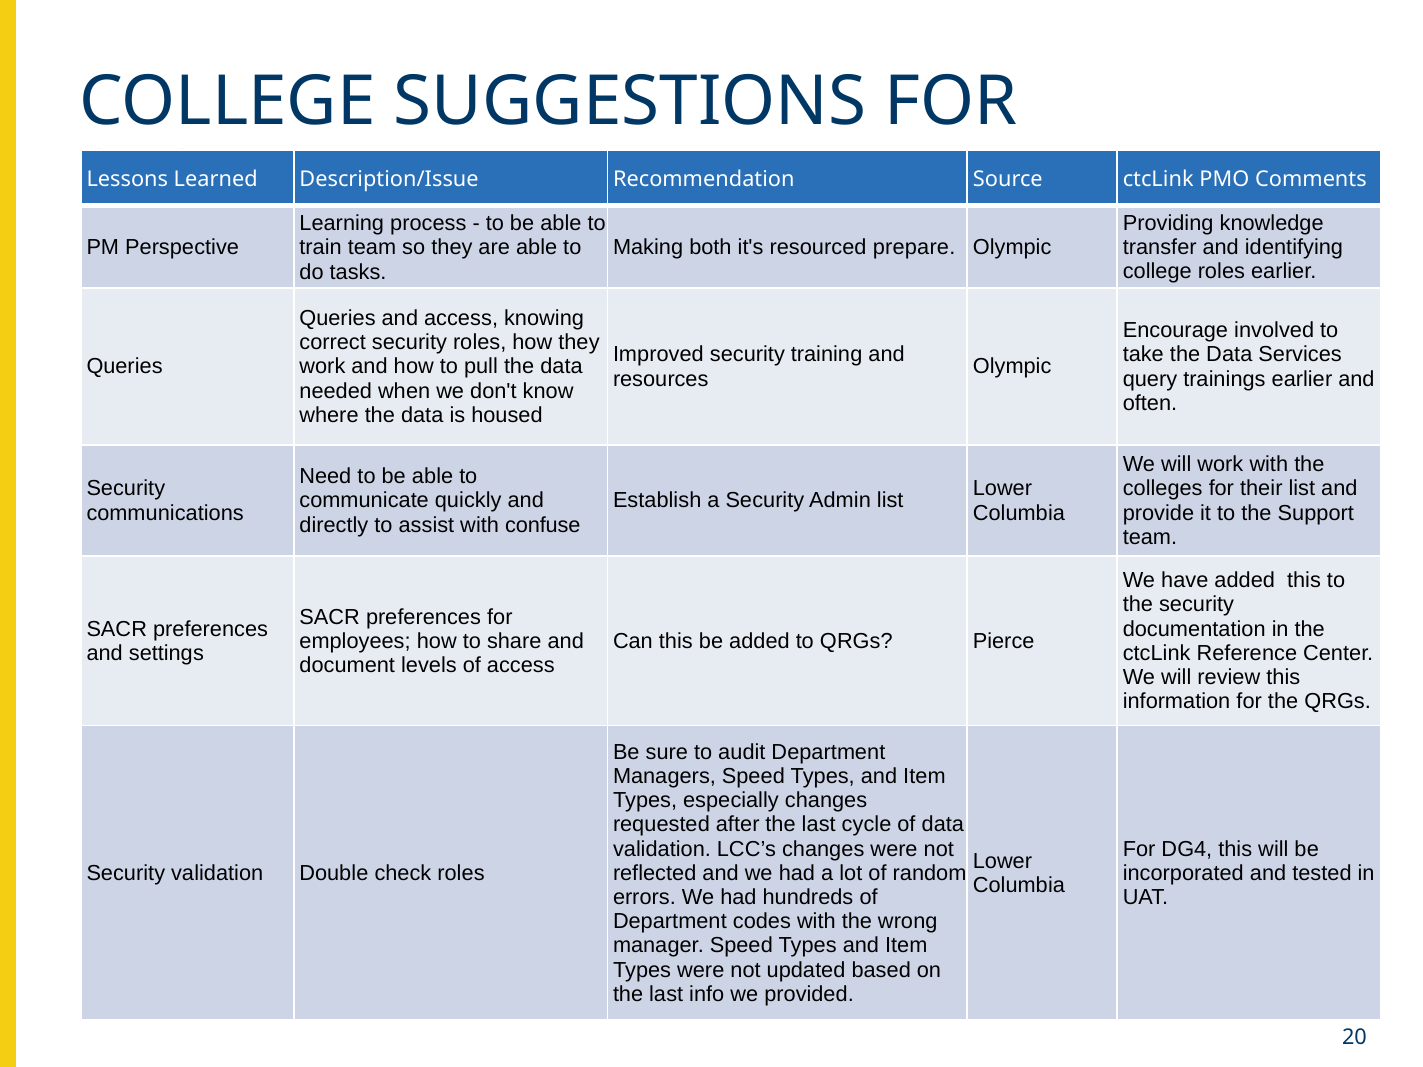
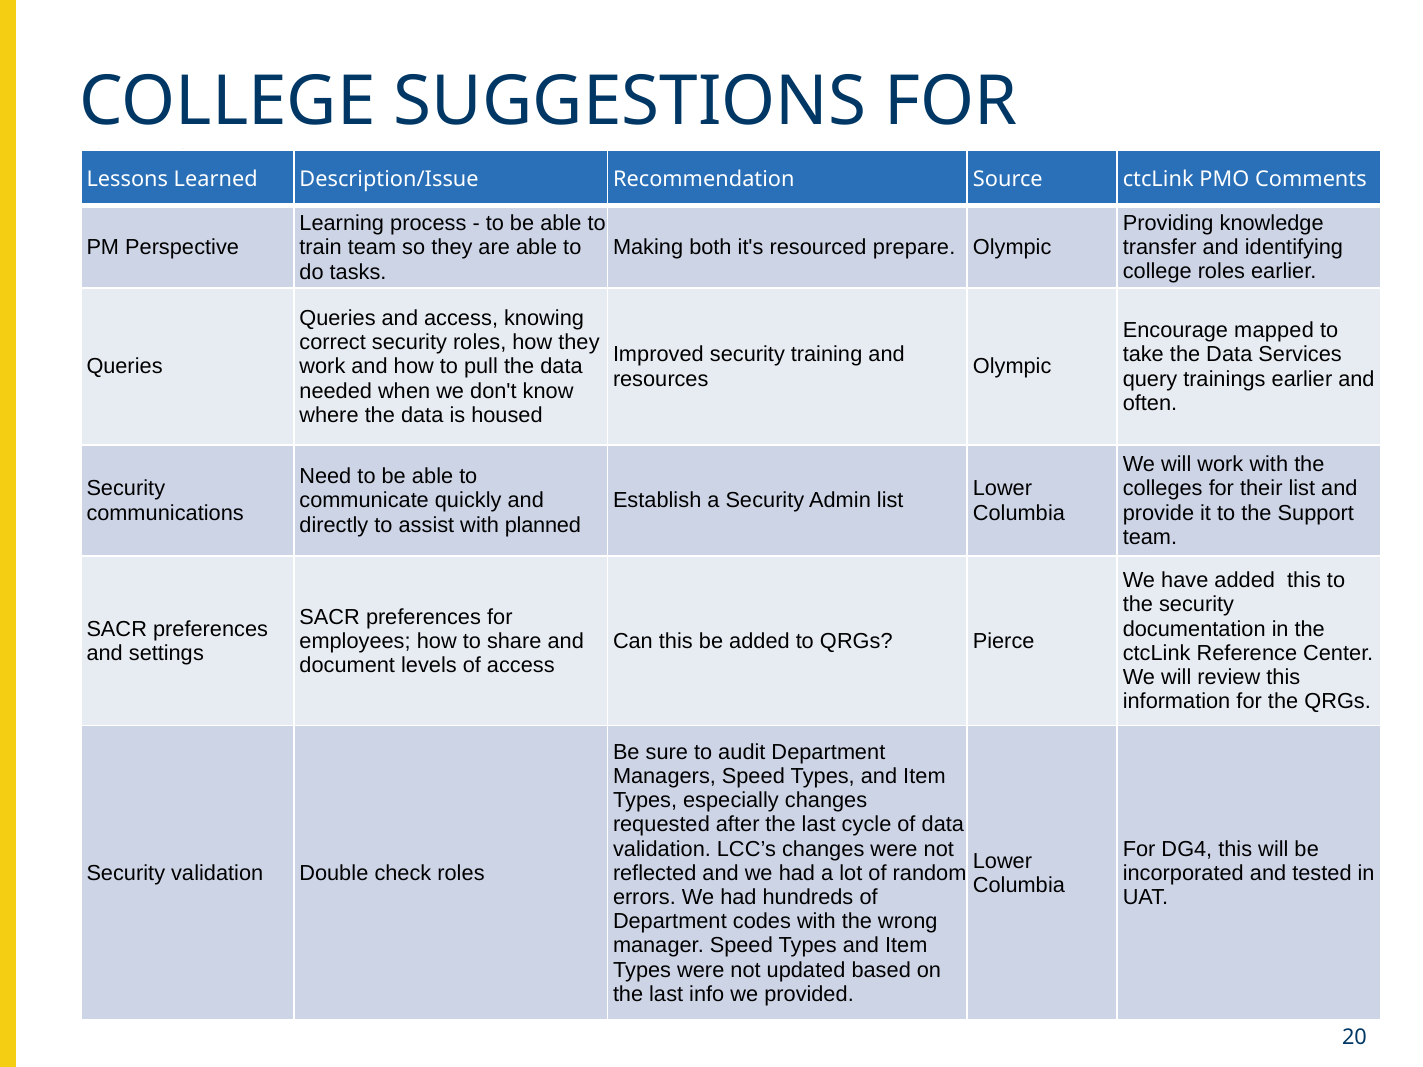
involved: involved -> mapped
confuse: confuse -> planned
